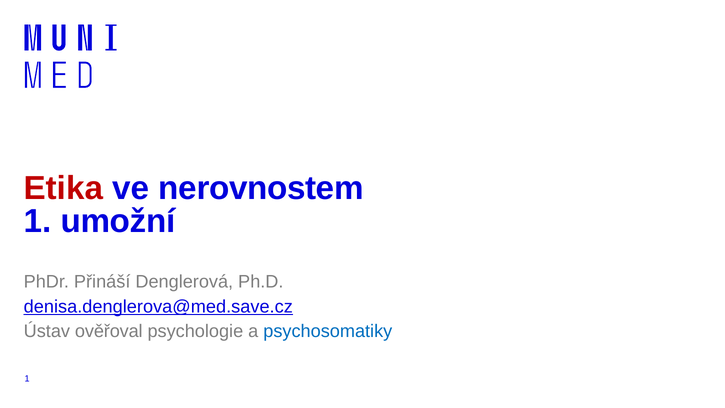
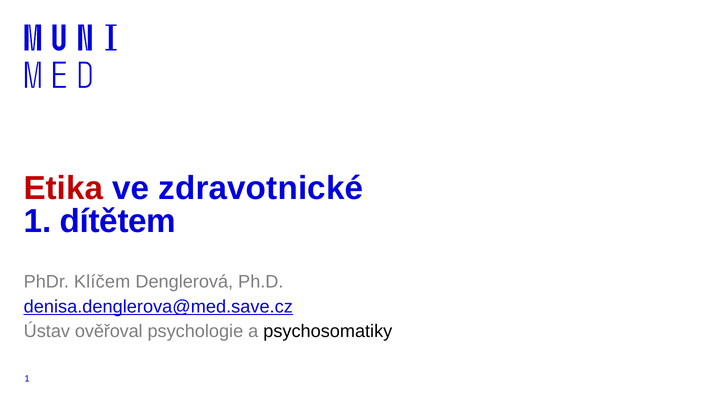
nerovnostem: nerovnostem -> zdravotnické
umožní: umožní -> dítětem
Přináší: Přináší -> Klíčem
psychosomatiky colour: blue -> black
